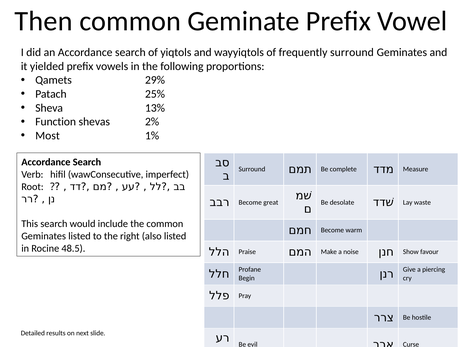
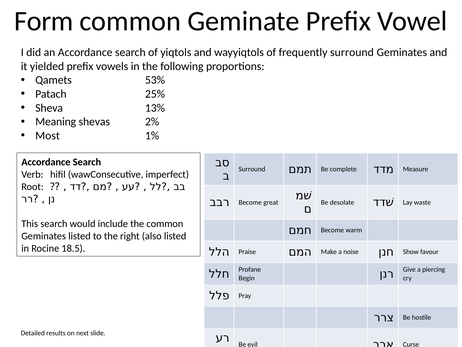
Then: Then -> Form
29%: 29% -> 53%
Function: Function -> Meaning
48.5: 48.5 -> 18.5
